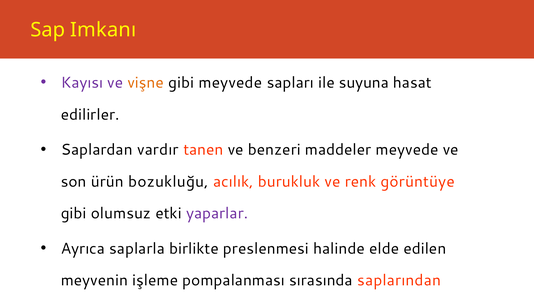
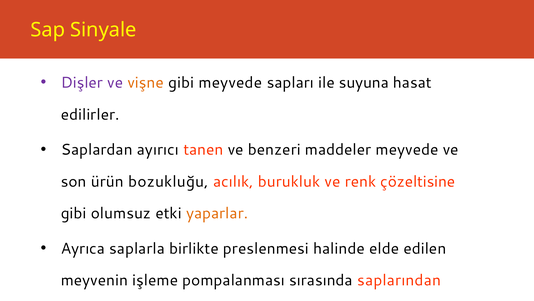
Imkanı: Imkanı -> Sinyale
Kayısı: Kayısı -> Dişler
vardır: vardır -> ayırıcı
görüntüye: görüntüye -> çözeltisine
yaparlar colour: purple -> orange
